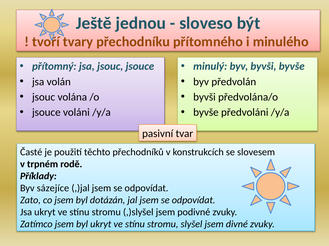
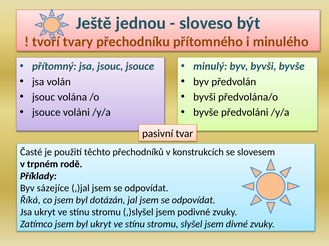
Zato: Zato -> Říká
